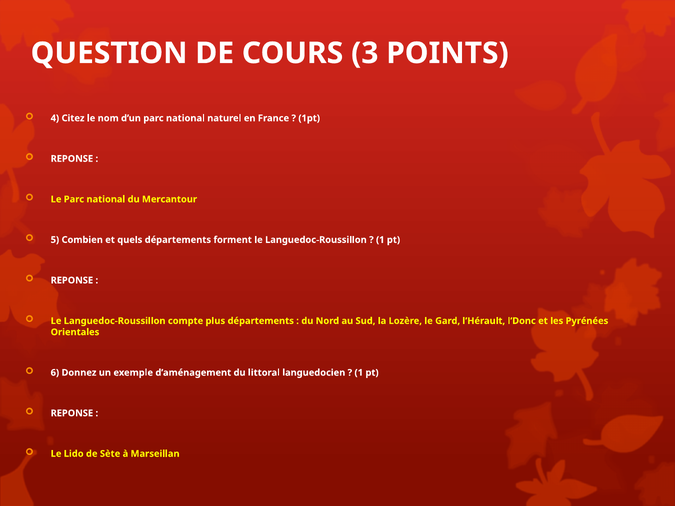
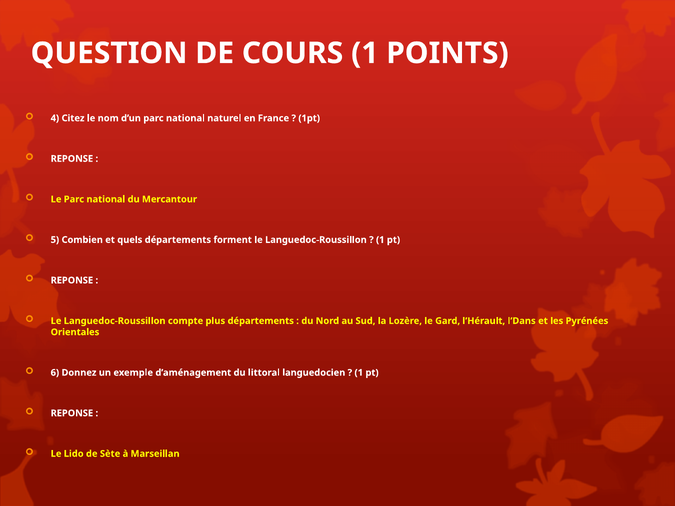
COURS 3: 3 -> 1
l’Donc: l’Donc -> l’Dans
